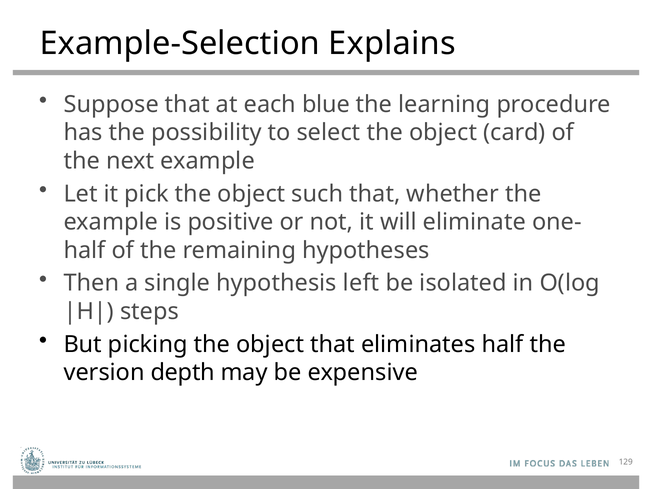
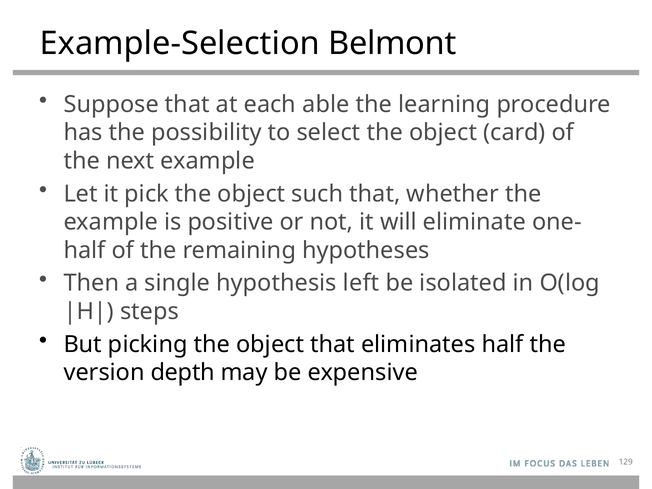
Explains: Explains -> Belmont
blue: blue -> able
